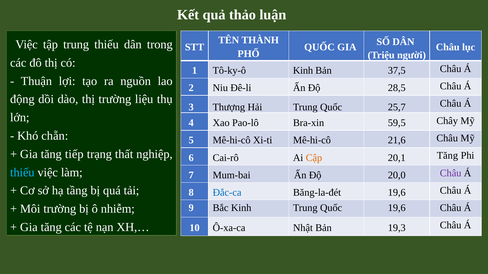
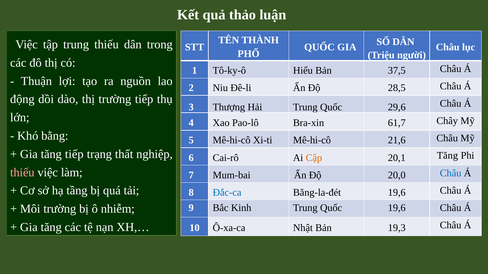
Tô-ky-ô Kinh: Kinh -> Hiểu
trường liệu: liệu -> tiếp
25,7: 25,7 -> 29,6
59,5: 59,5 -> 61,7
chẵn: chẵn -> bằng
thiếu at (22, 173) colour: light blue -> pink
Châu at (451, 174) colour: purple -> blue
